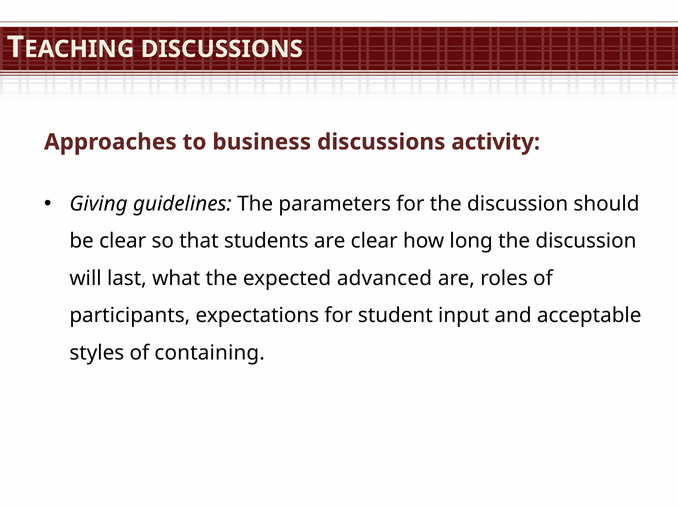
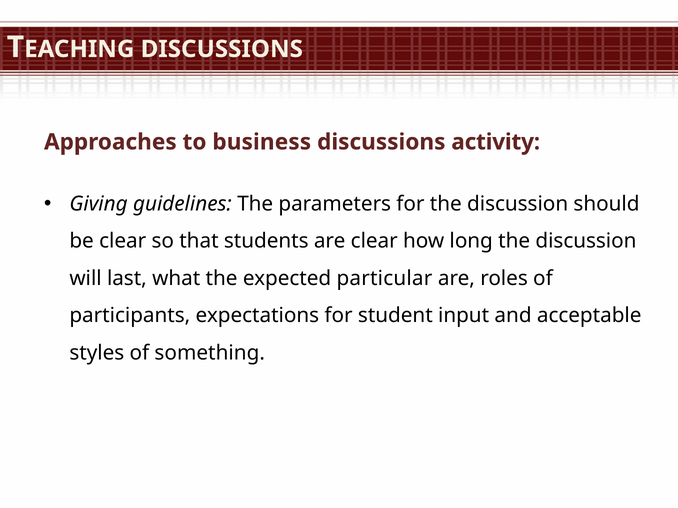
advanced: advanced -> particular
containing: containing -> something
